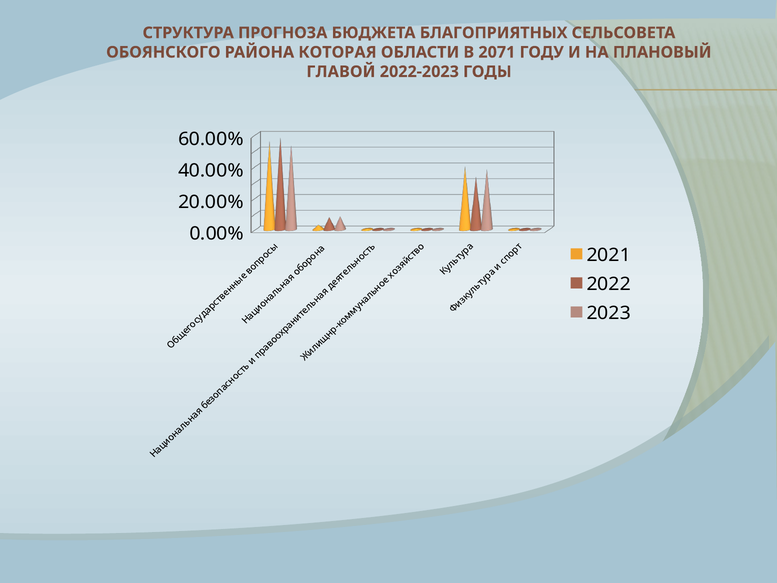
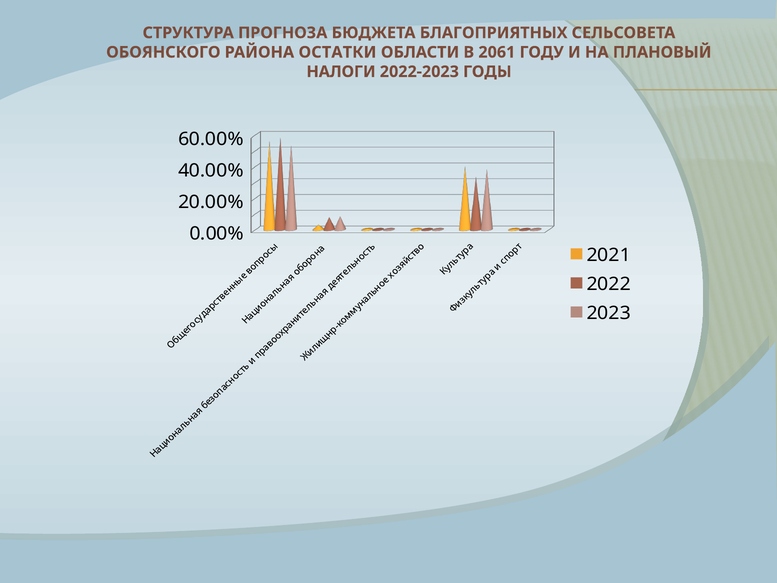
КОТОРАЯ: КОТОРАЯ -> ОСТАТКИ
2071: 2071 -> 2061
ГЛАВОЙ: ГЛАВОЙ -> НАЛОГИ
